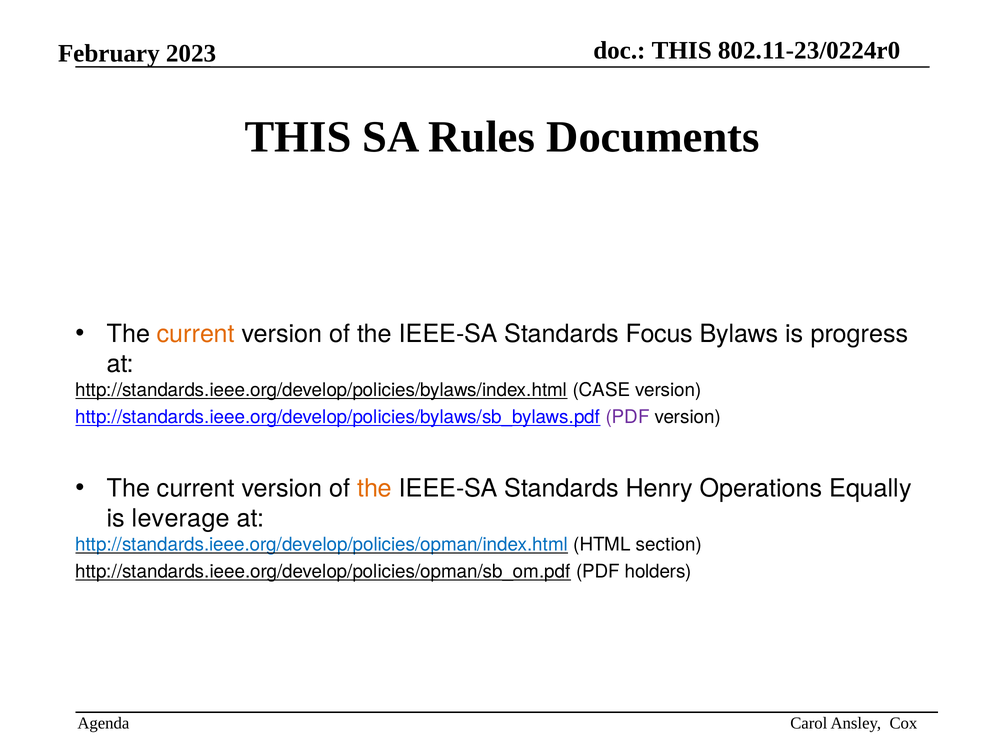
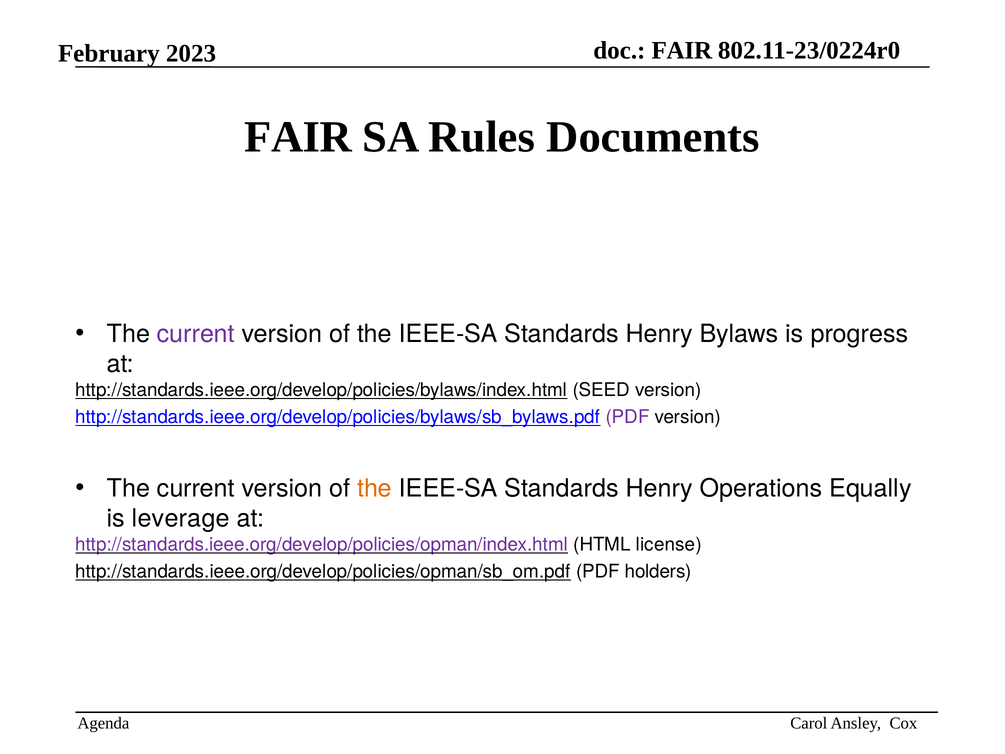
THIS at (682, 51): THIS -> FAIR
THIS at (298, 137): THIS -> FAIR
current at (196, 334) colour: orange -> purple
Focus at (659, 334): Focus -> Henry
CASE: CASE -> SEED
http://standards.ieee.org/develop/policies/opman/index.html colour: blue -> purple
section: section -> license
